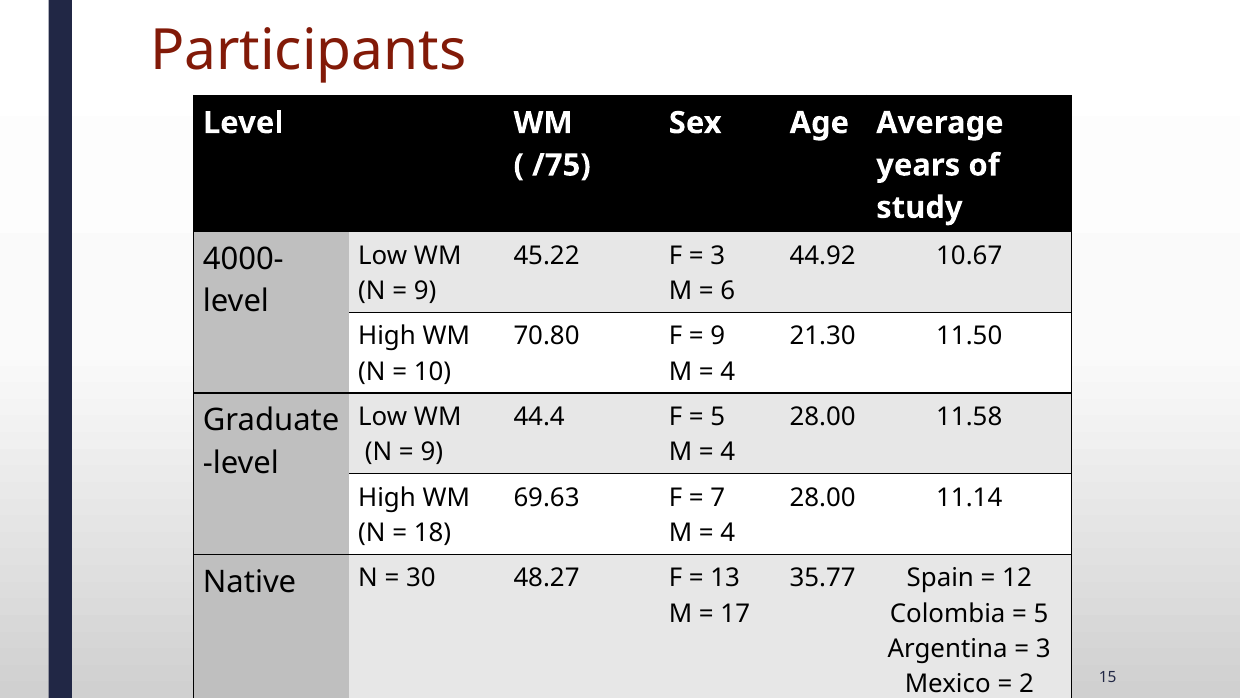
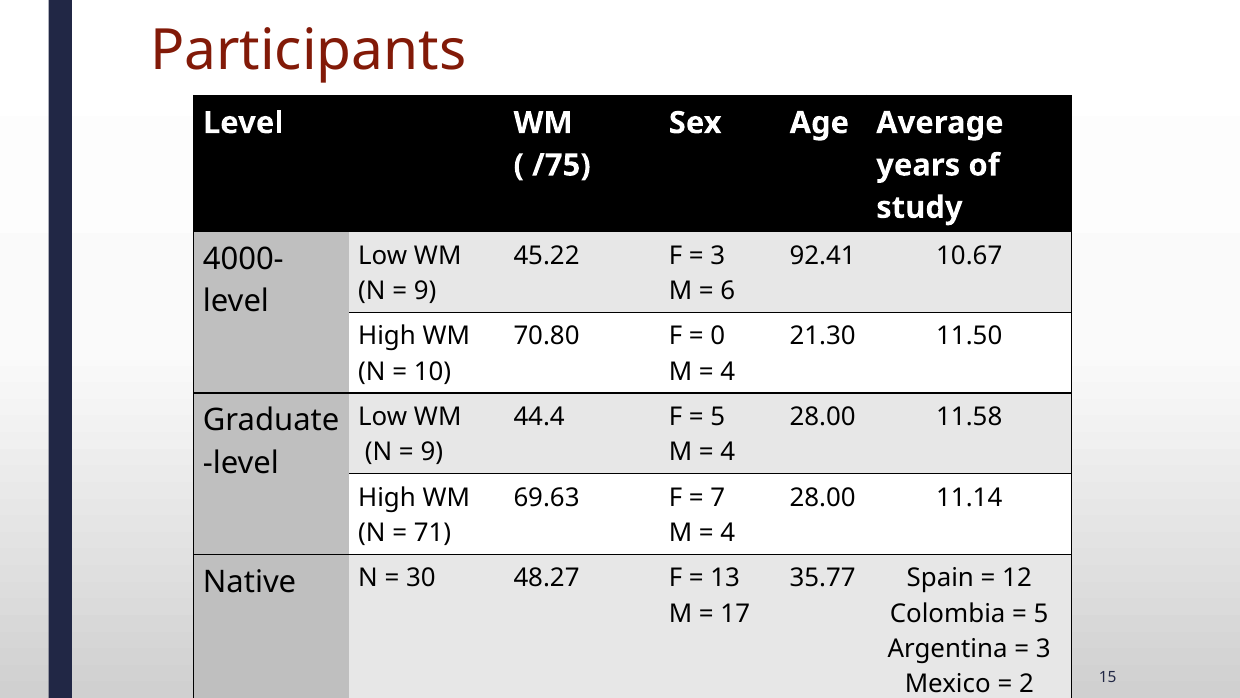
44.92: 44.92 -> 92.41
9 at (718, 336): 9 -> 0
18: 18 -> 71
